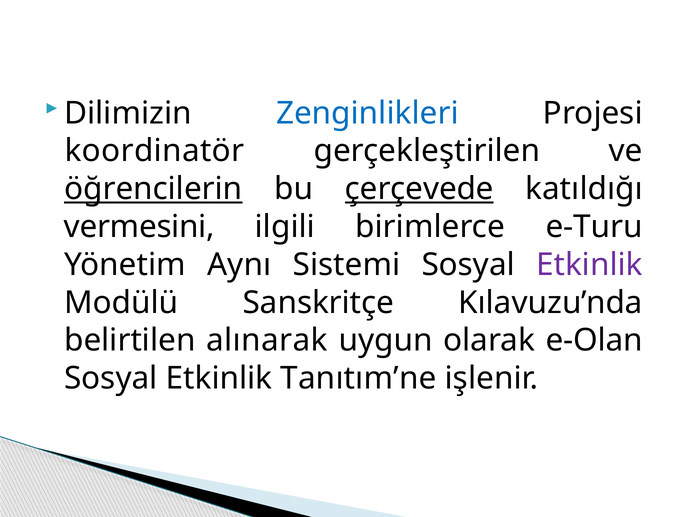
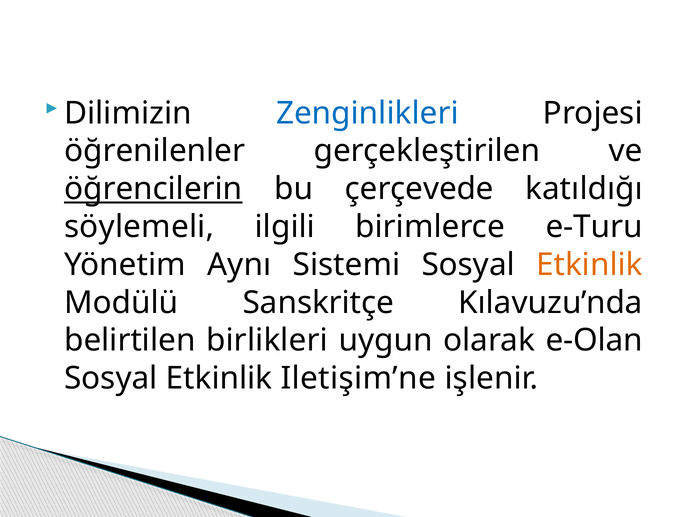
koordinatör: koordinatör -> öğrenilenler
çerçevede underline: present -> none
vermesini: vermesini -> söylemeli
Etkinlik at (589, 265) colour: purple -> orange
alınarak: alınarak -> birlikleri
Tanıtım’ne: Tanıtım’ne -> Iletişim’ne
